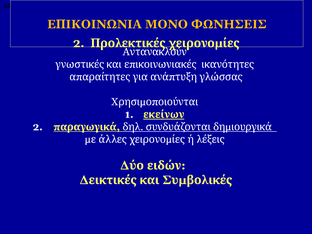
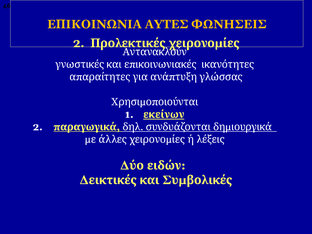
ΜΟΝΟ: ΜΟΝΟ -> ΑΥΤΕΣ
